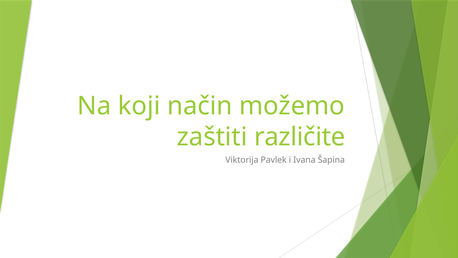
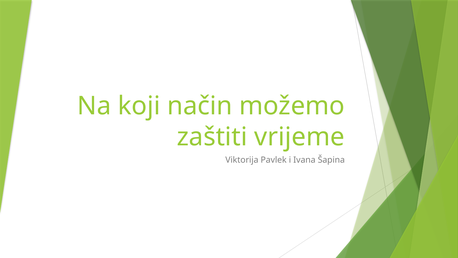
različite: različite -> vrijeme
